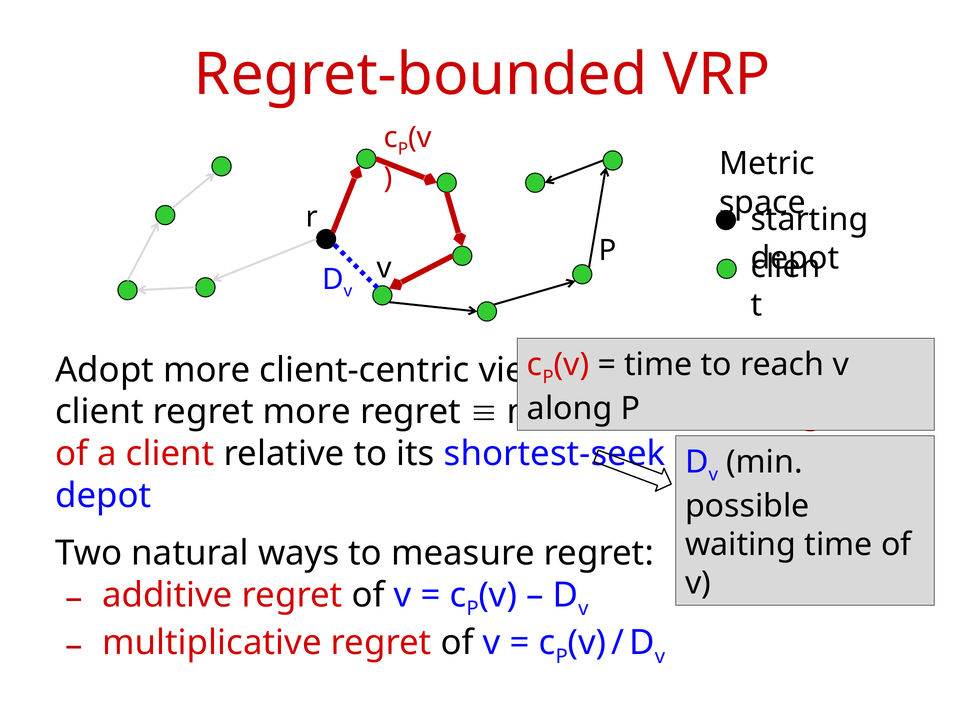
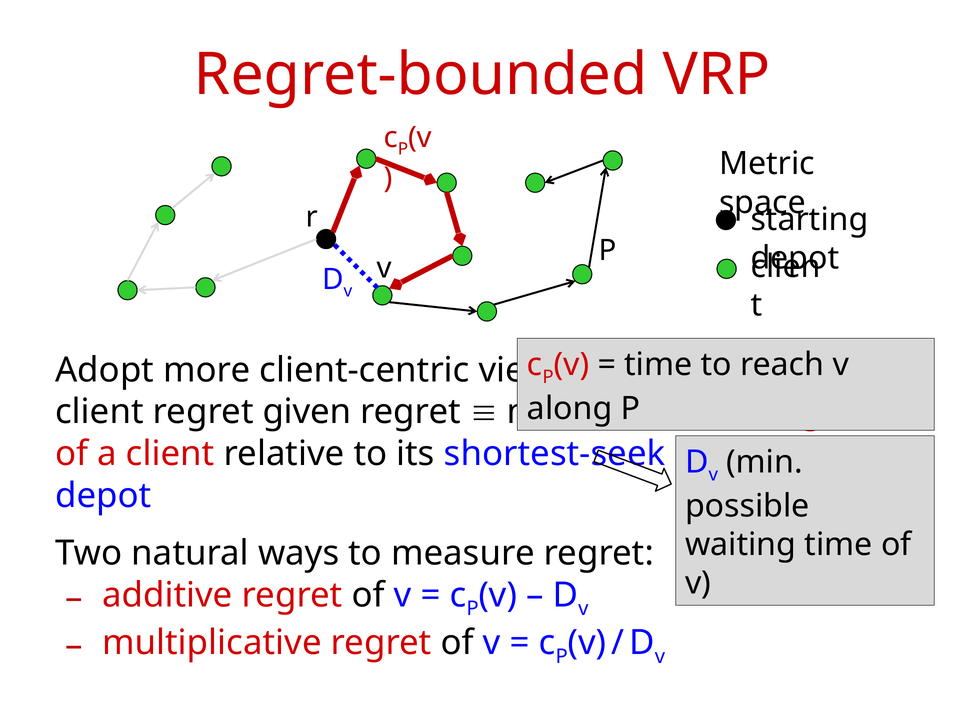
regret more: more -> given
